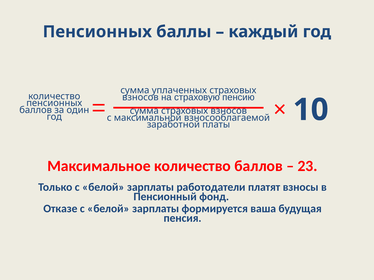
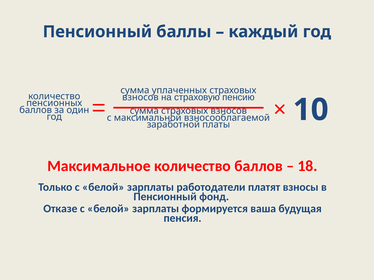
Пенсионных at (97, 32): Пенсионных -> Пенсионный
23: 23 -> 18
